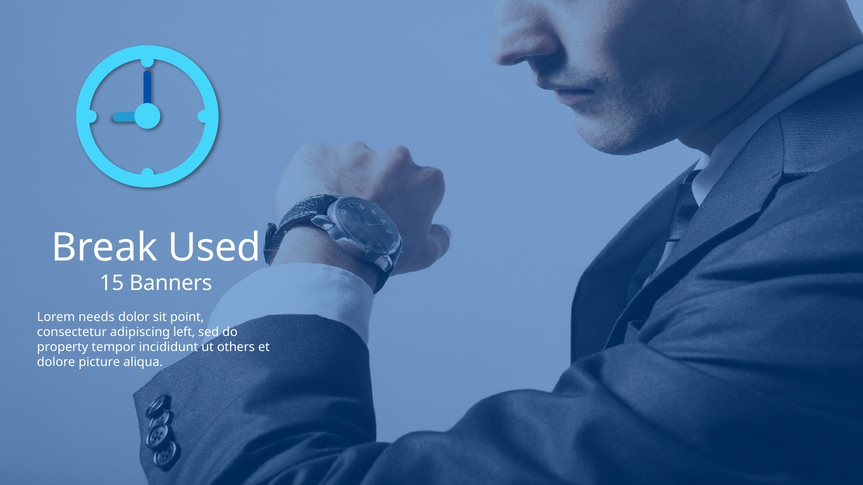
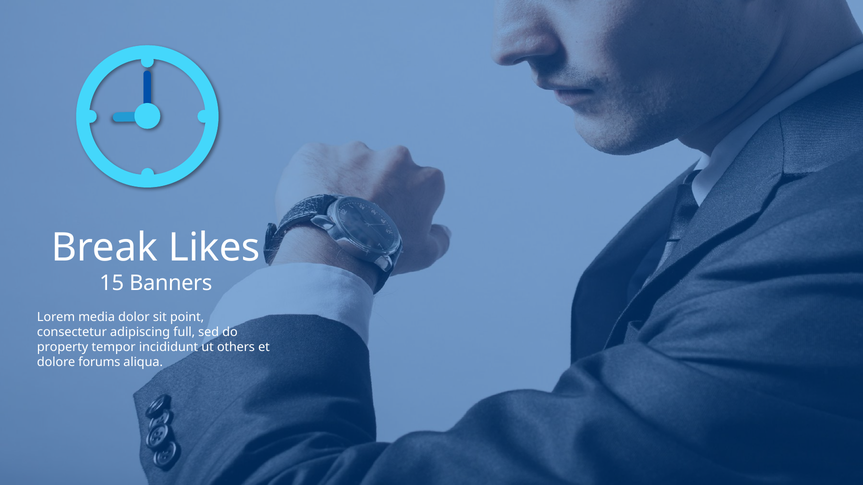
Used: Used -> Likes
needs: needs -> media
left: left -> full
picture: picture -> forums
